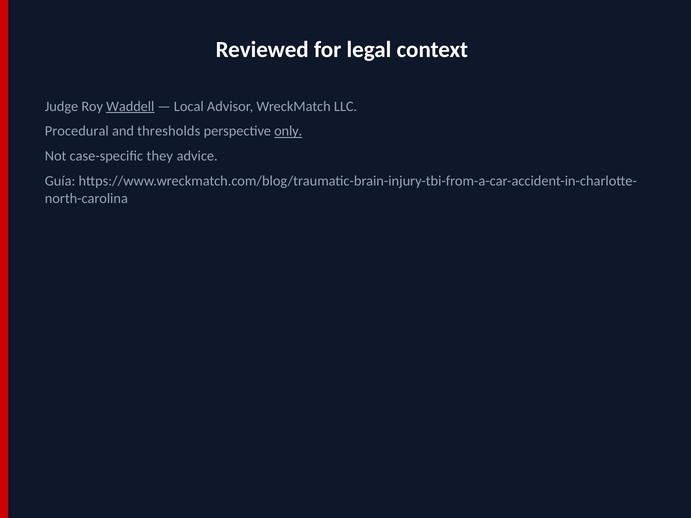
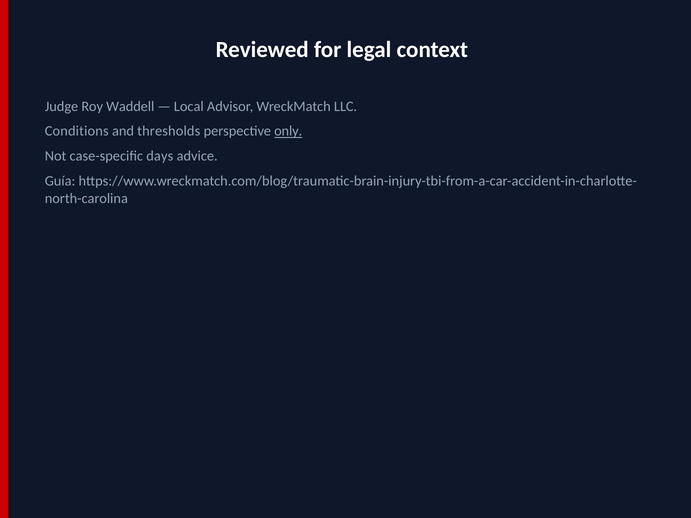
Waddell underline: present -> none
Procedural: Procedural -> Conditions
they: they -> days
